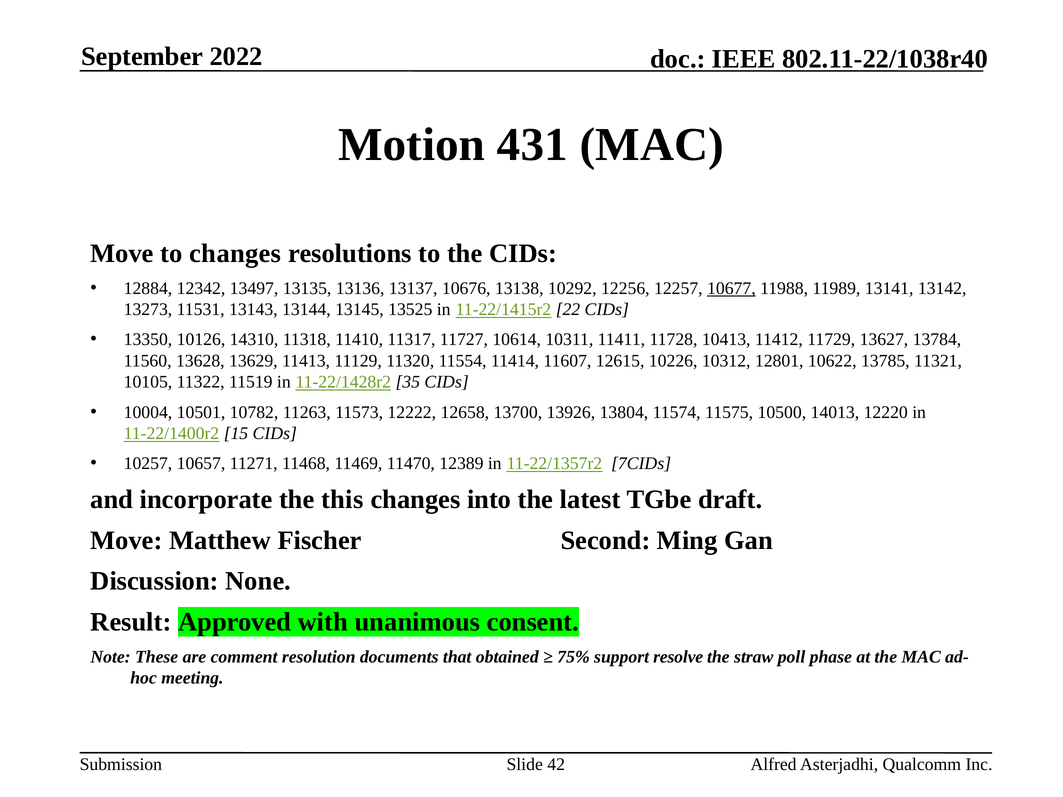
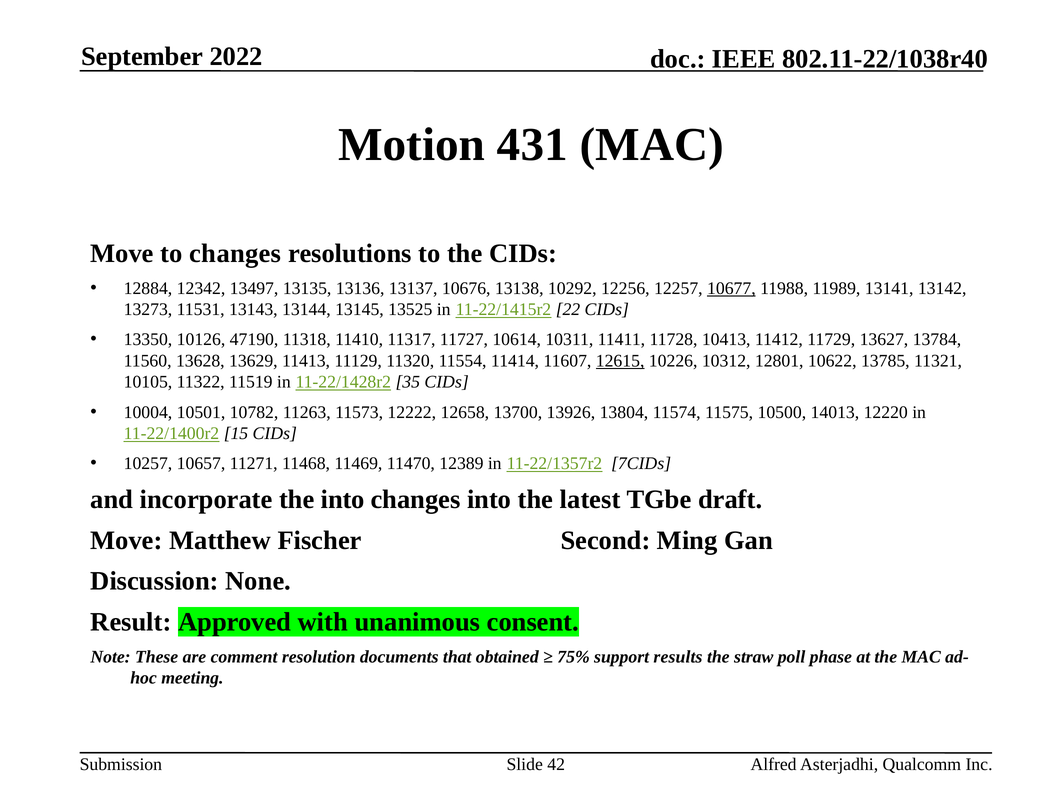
14310: 14310 -> 47190
12615 underline: none -> present
the this: this -> into
resolve: resolve -> results
